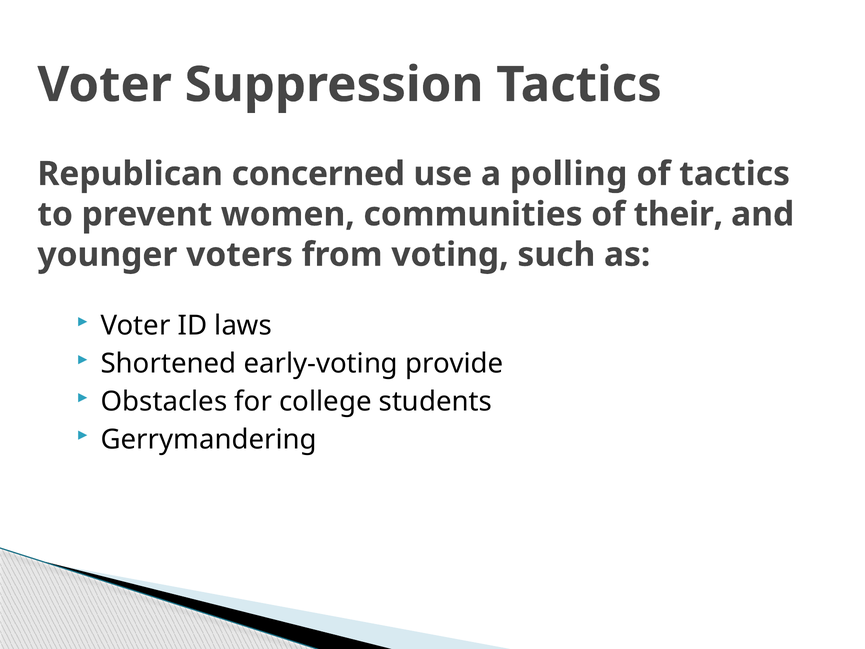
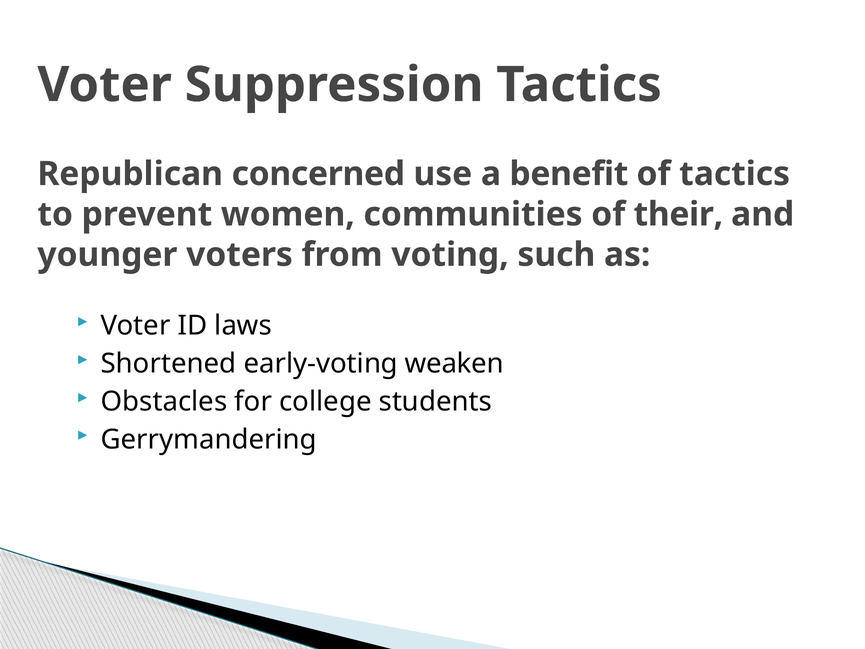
polling: polling -> benefit
provide: provide -> weaken
